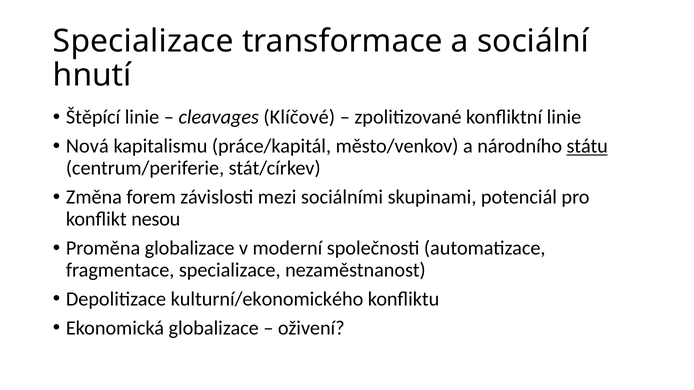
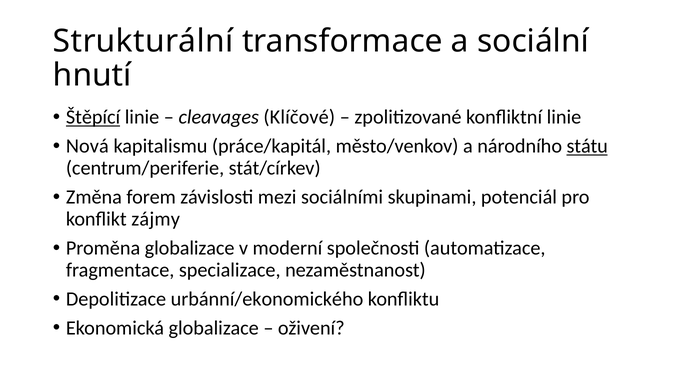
Specializace at (143, 41): Specializace -> Strukturální
Štěpící underline: none -> present
nesou: nesou -> zájmy
kulturní/ekonomického: kulturní/ekonomického -> urbánní/ekonomického
